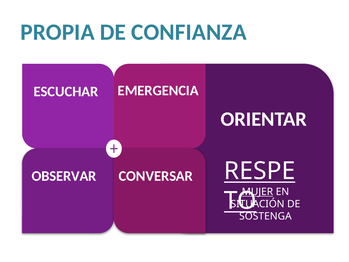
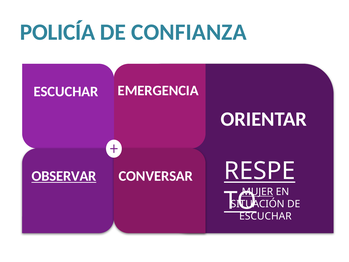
PROPIA: PROPIA -> POLICÍA
OBSERVAR underline: none -> present
SOSTENGA at (265, 216): SOSTENGA -> ESCUCHAR
